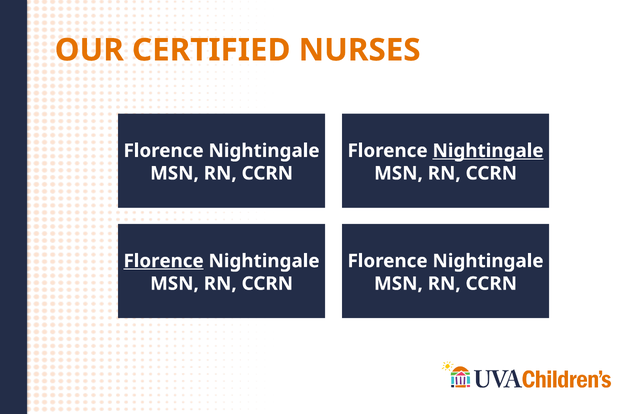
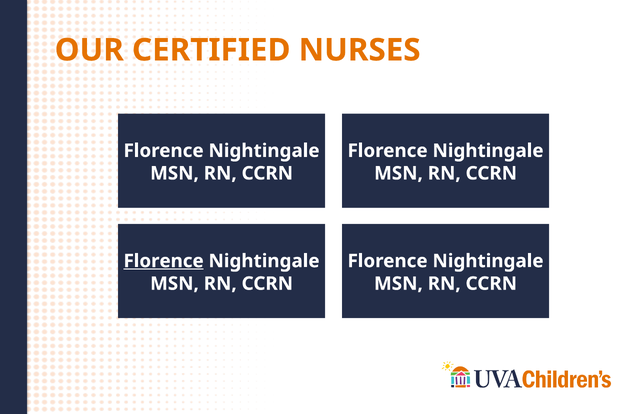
Nightingale at (488, 151) underline: present -> none
